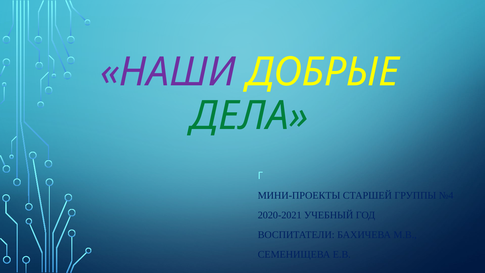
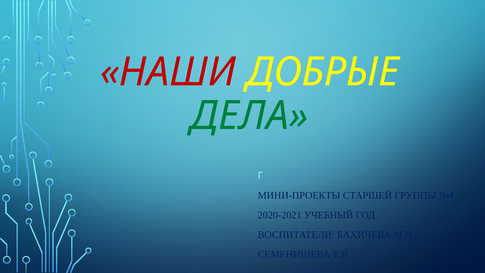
НАШИ colour: purple -> red
